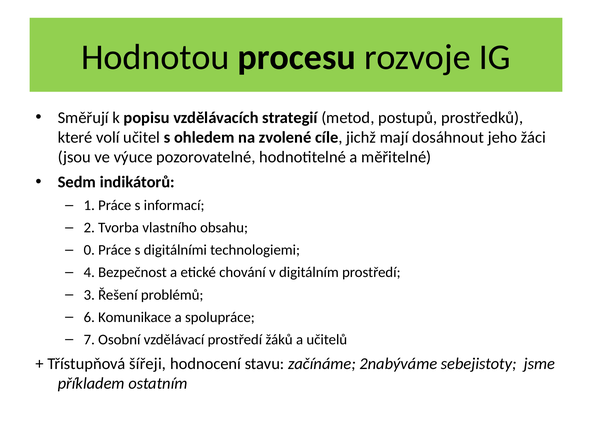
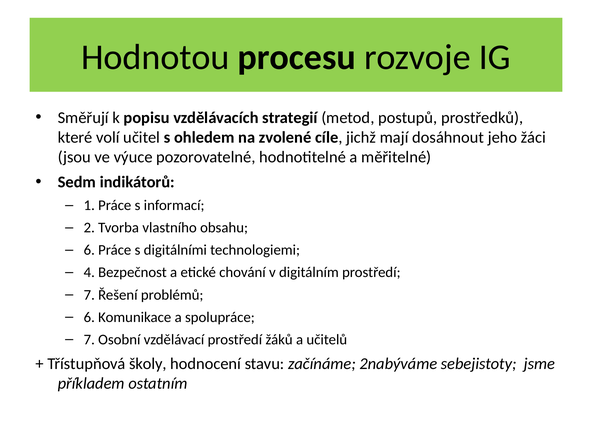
0 at (89, 250): 0 -> 6
3 at (89, 295): 3 -> 7
šířeji: šířeji -> školy
